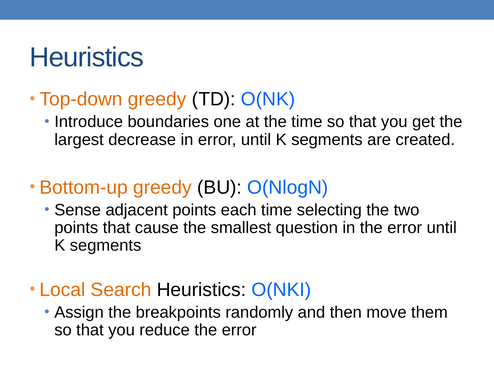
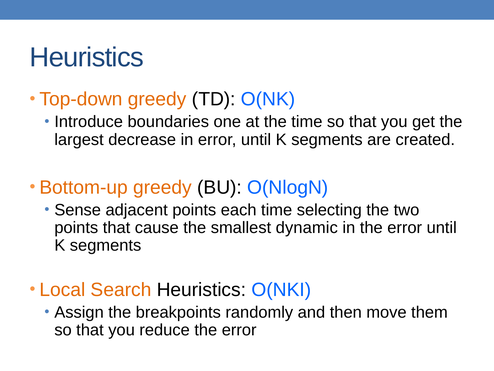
question: question -> dynamic
